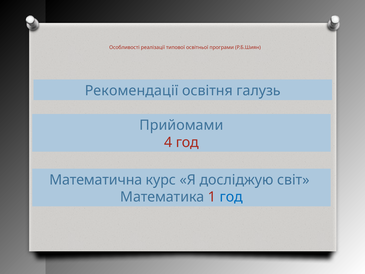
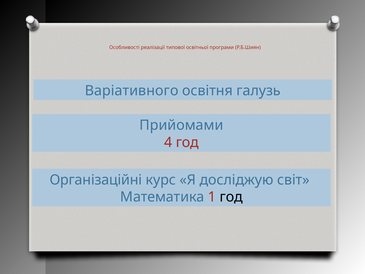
Рекомендації: Рекомендації -> Варіативного
Математична: Математична -> Організаційні
год at (231, 197) colour: blue -> black
